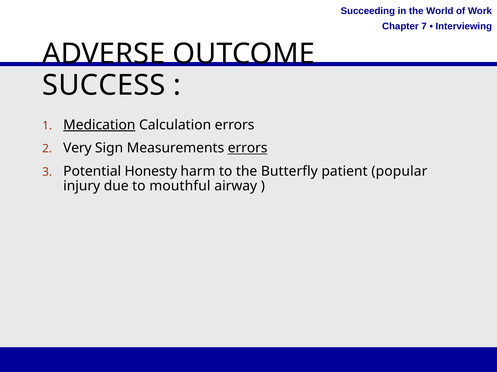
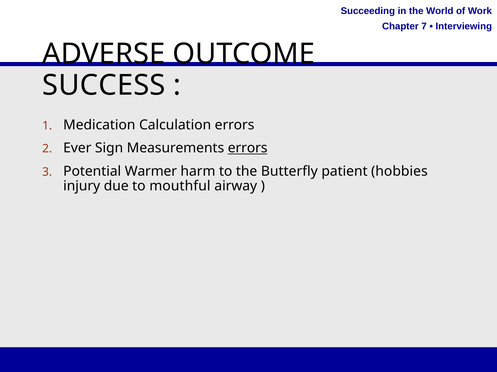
Medication underline: present -> none
Very: Very -> Ever
Honesty: Honesty -> Warmer
popular: popular -> hobbies
